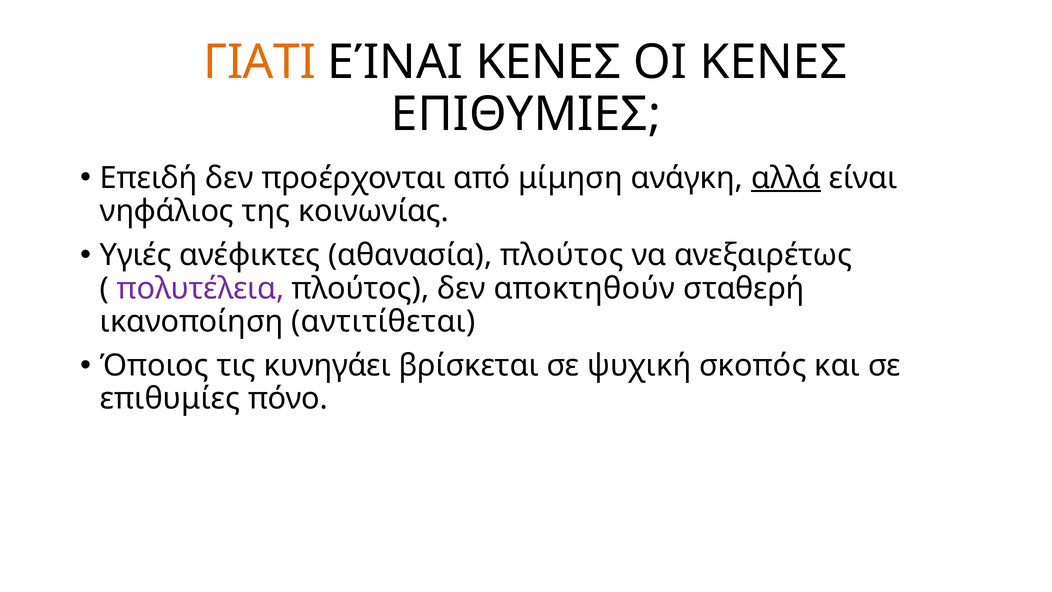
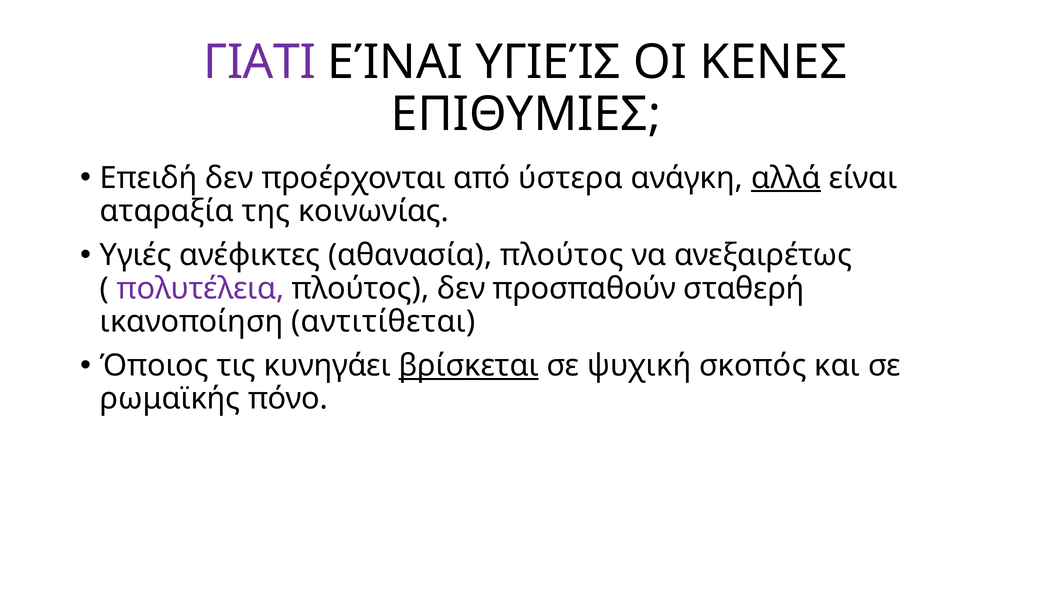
ΓΙΑΤΙ colour: orange -> purple
ΕΊΝΑΙ ΚΕΝΕΣ: ΚΕΝΕΣ -> ΥΓΙΕΊΣ
μίμηση: μίμηση -> ύστερα
νηφάλιος: νηφάλιος -> αταραξία
αποκτηθούν: αποκτηθούν -> προσπαθούν
βρίσκεται underline: none -> present
επιθυμίες: επιθυμίες -> ρωμαϊκής
